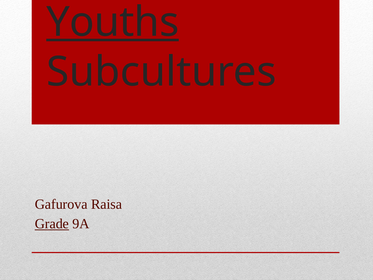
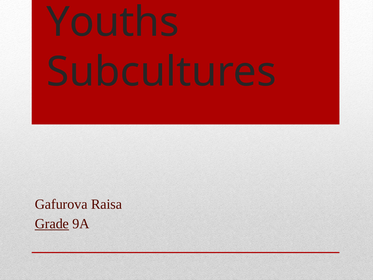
Youths underline: present -> none
